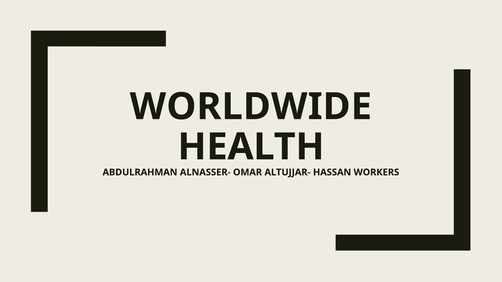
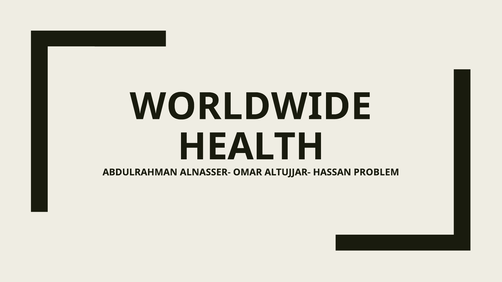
WORKERS: WORKERS -> PROBLEM
